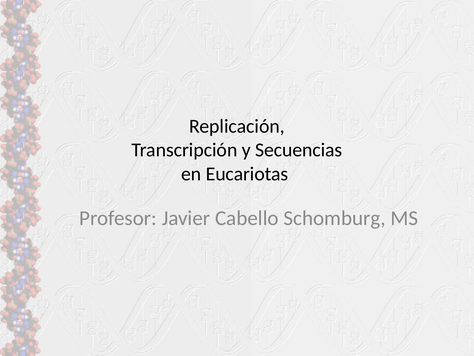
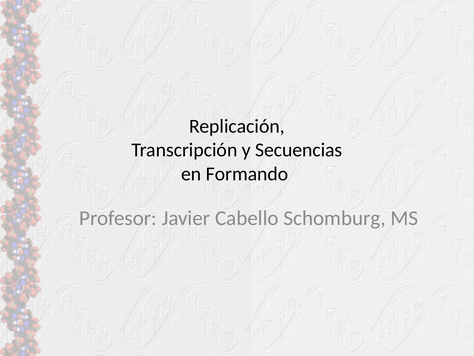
Eucariotas: Eucariotas -> Formando
